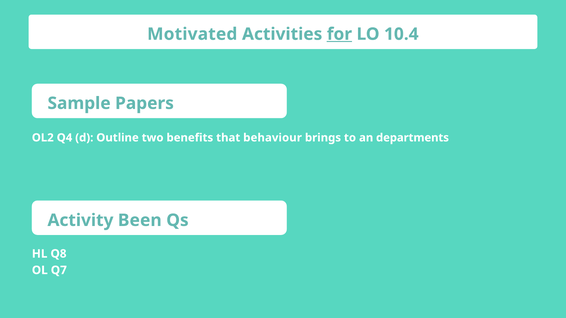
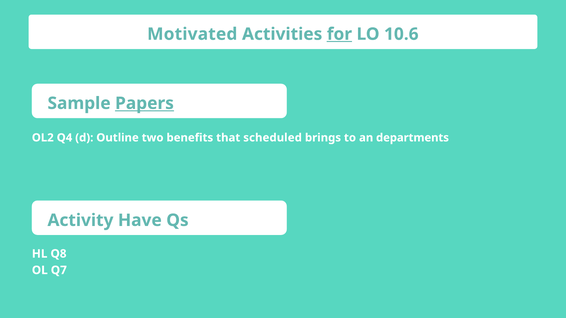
10.4: 10.4 -> 10.6
Papers underline: none -> present
behaviour: behaviour -> scheduled
Been: Been -> Have
